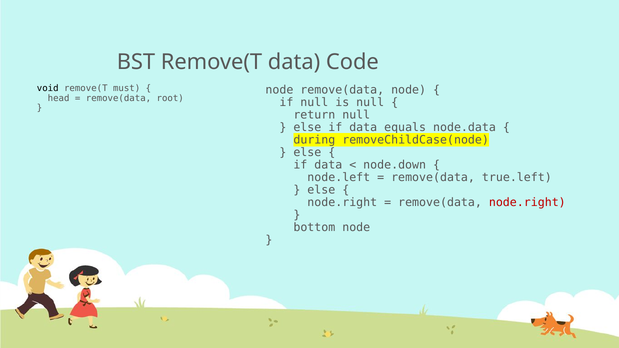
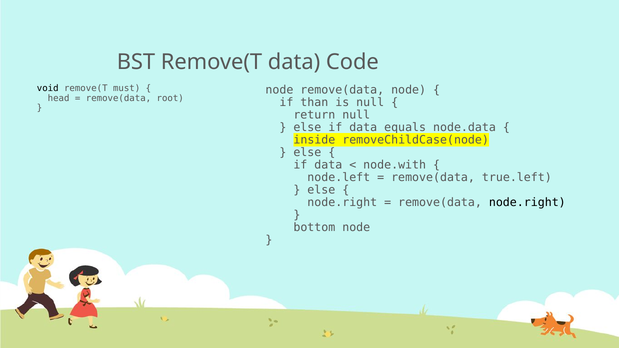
if null: null -> than
during: during -> inside
node.down: node.down -> node.with
node.right at (527, 203) colour: red -> black
